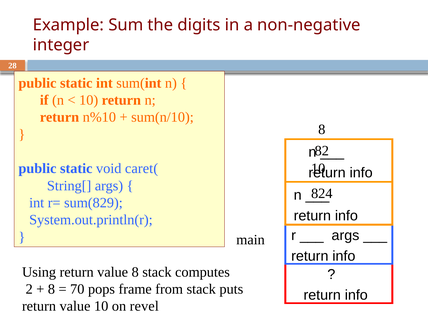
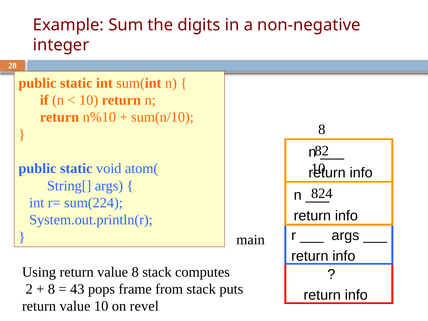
caret(: caret( -> atom(
sum(829: sum(829 -> sum(224
70: 70 -> 43
